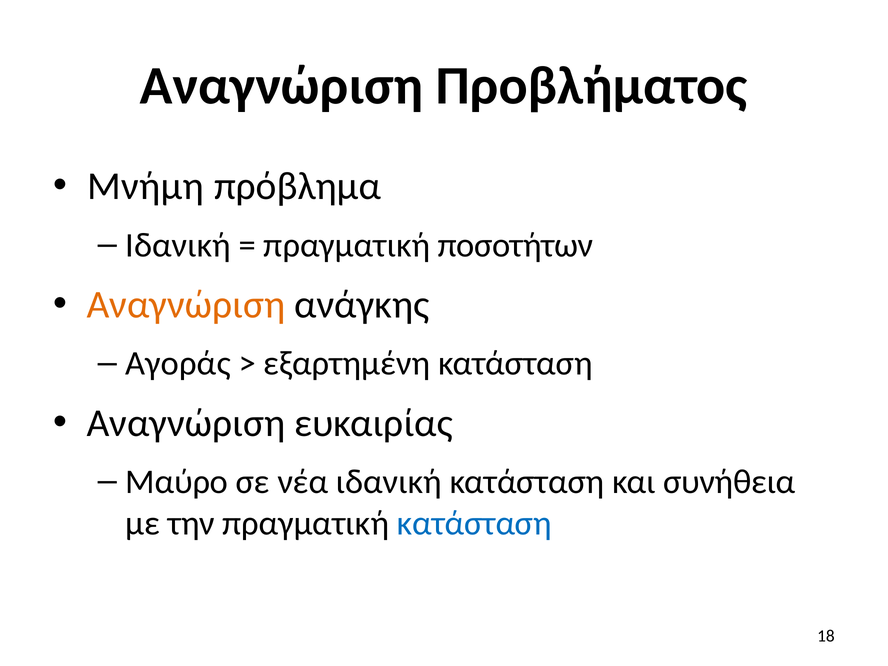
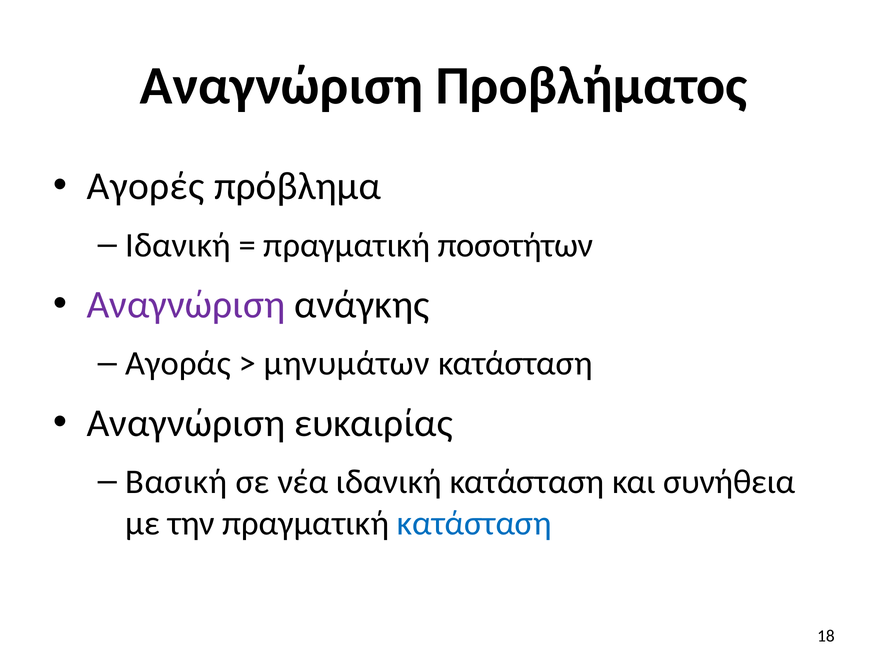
Μνήμη: Μνήμη -> Αγορές
Αναγνώριση at (186, 305) colour: orange -> purple
εξαρτημένη: εξαρτημένη -> μηνυμάτων
Μαύρο: Μαύρο -> Βασική
